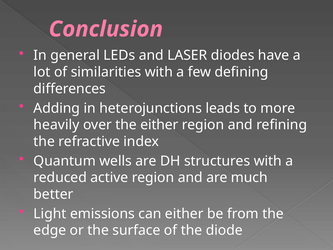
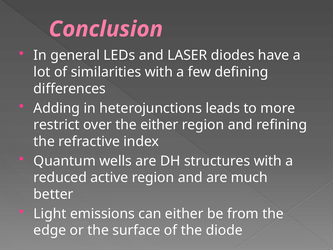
heavily: heavily -> restrict
